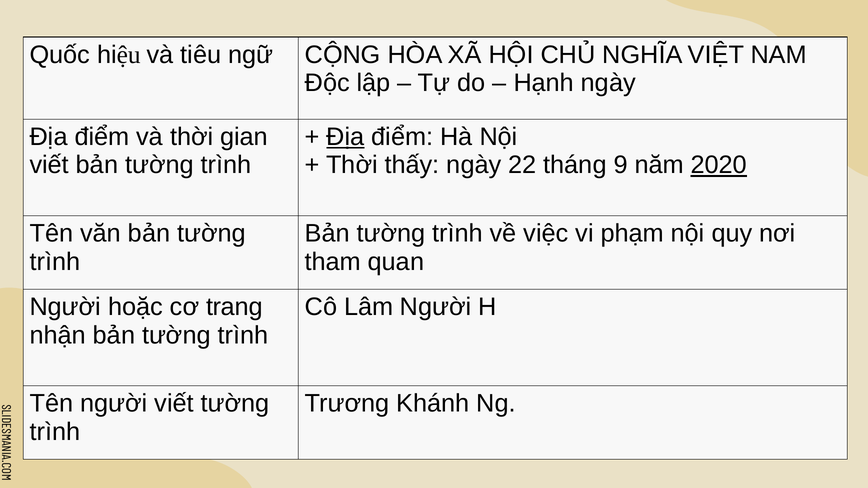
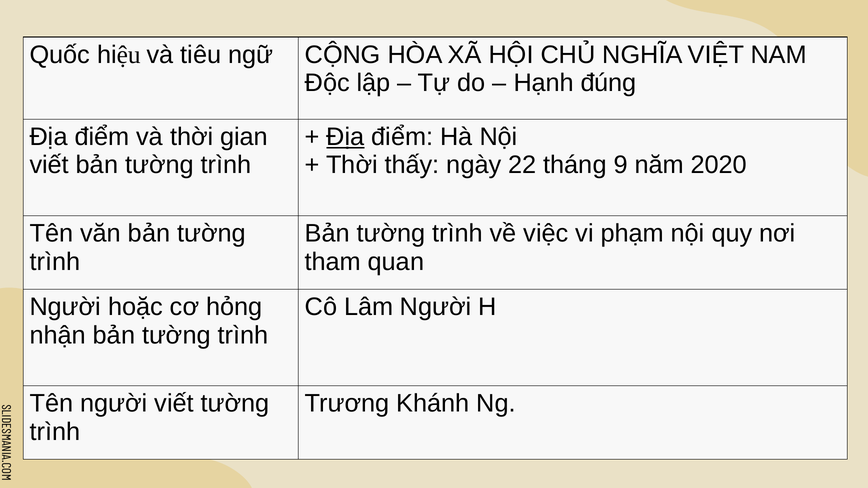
Hạnh ngày: ngày -> đúng
2020 underline: present -> none
trang: trang -> hỏng
